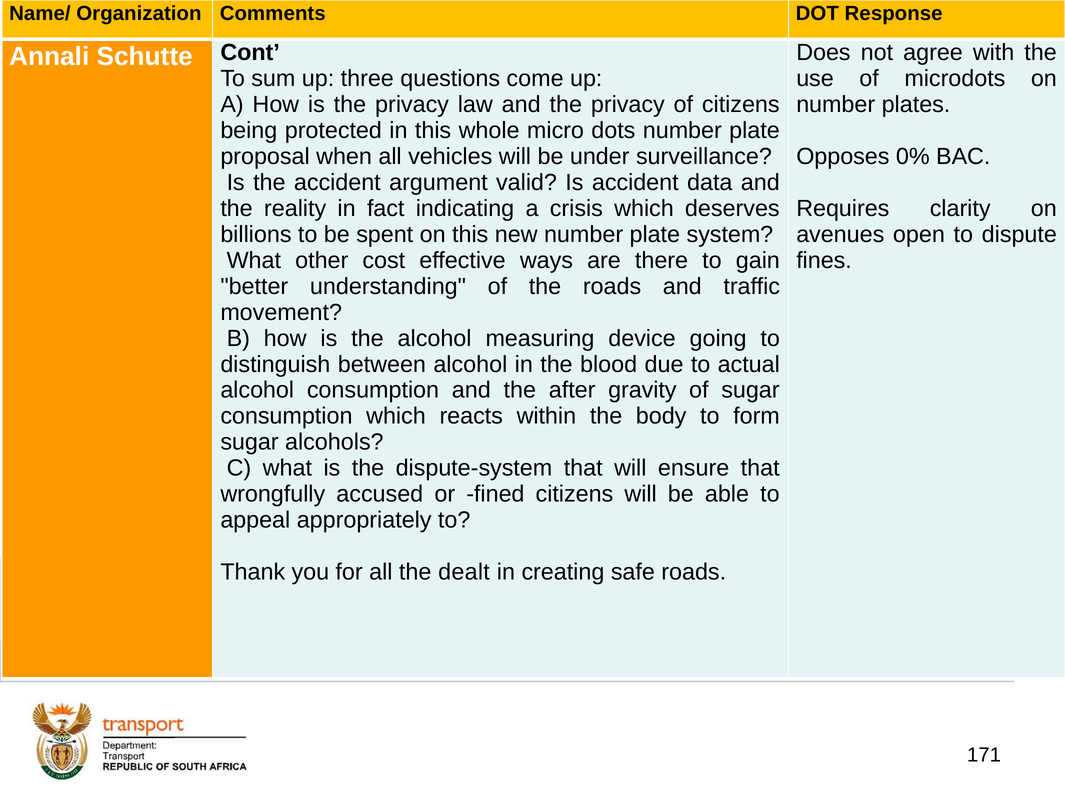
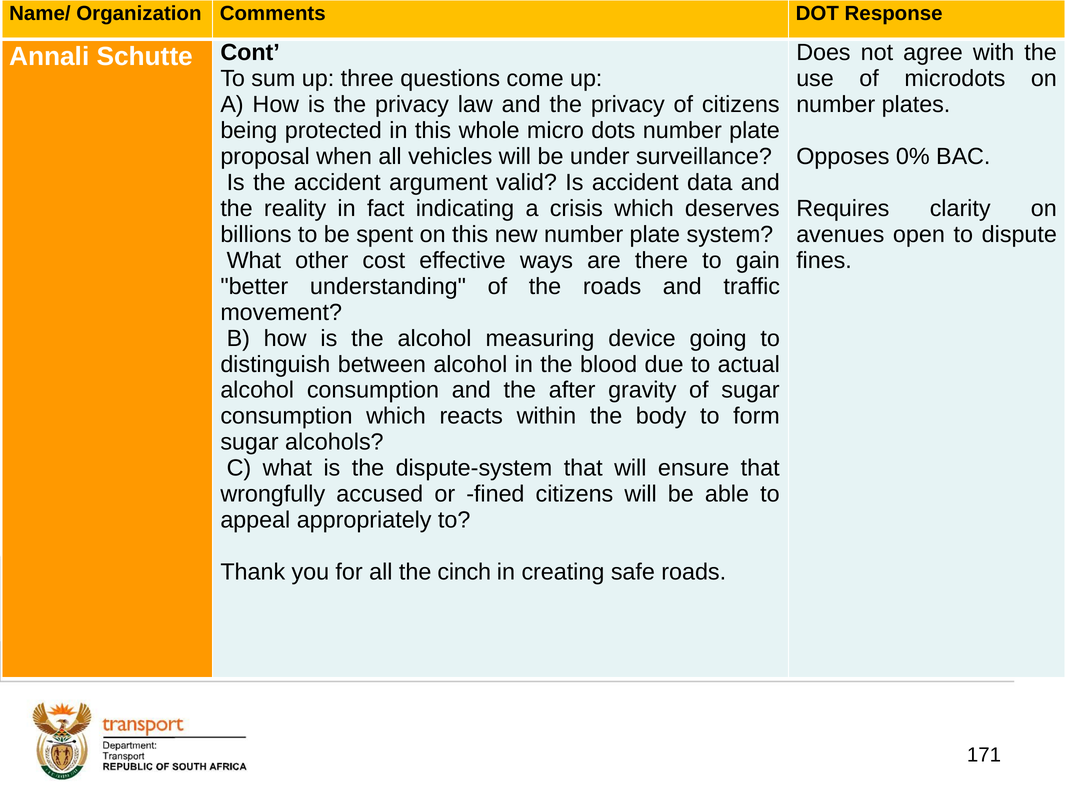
dealt: dealt -> cinch
